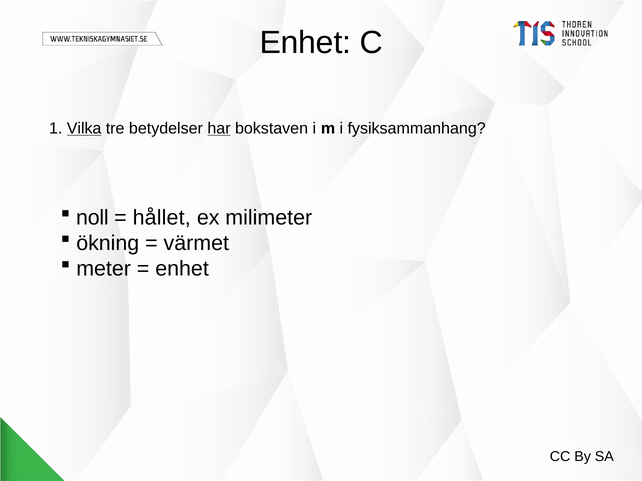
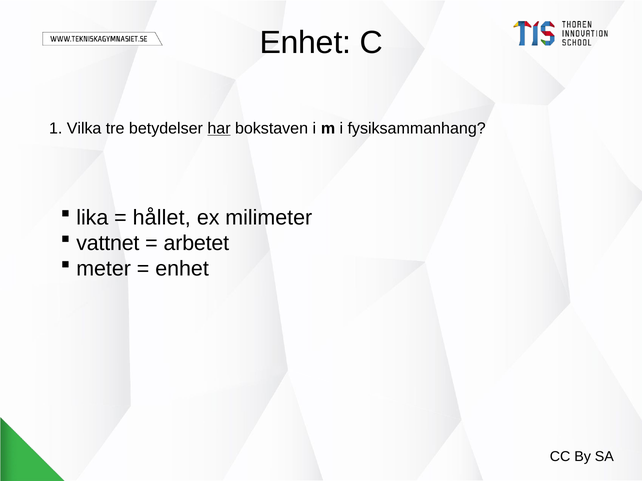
Vilka underline: present -> none
noll: noll -> lika
ökning: ökning -> vattnet
värmet: värmet -> arbetet
